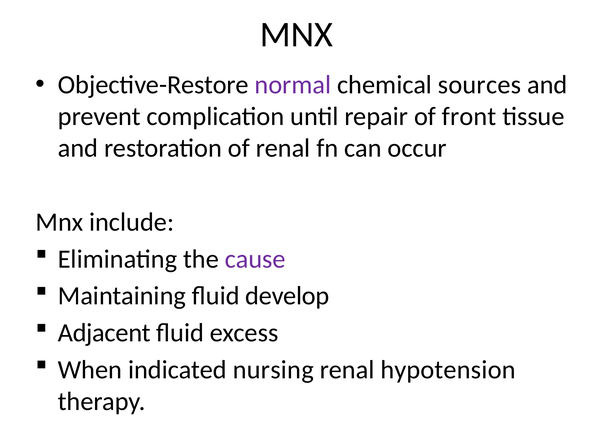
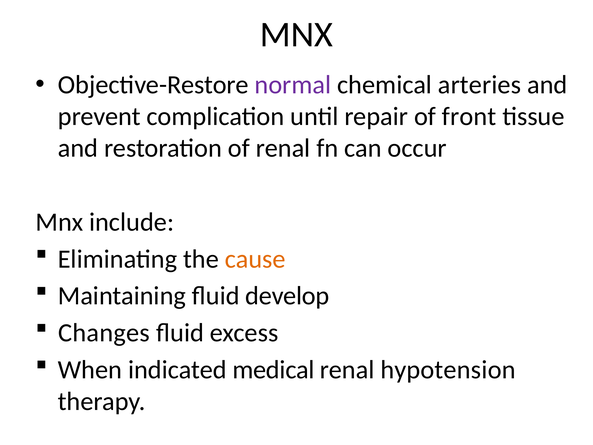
sources: sources -> arteries
cause colour: purple -> orange
Adjacent: Adjacent -> Changes
nursing: nursing -> medical
